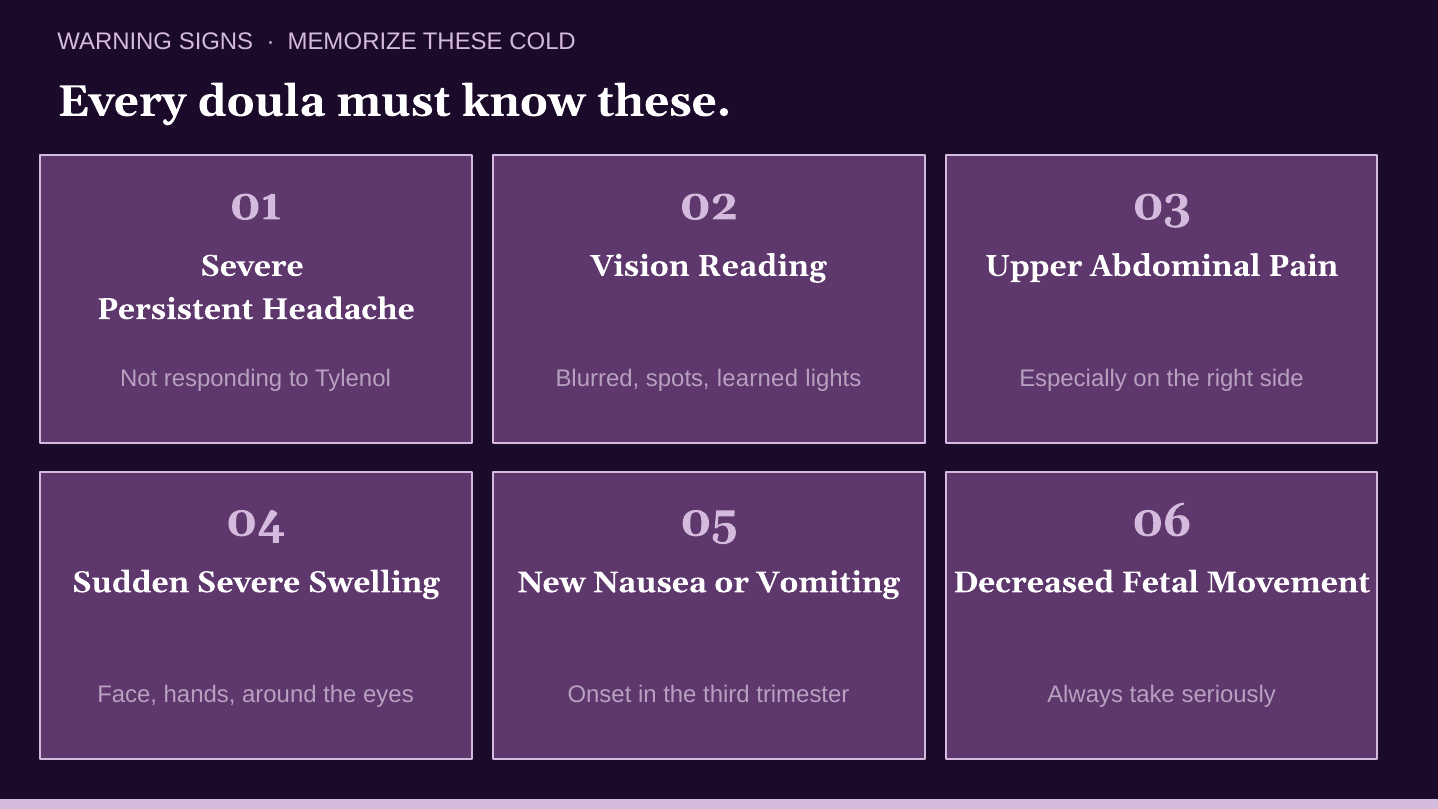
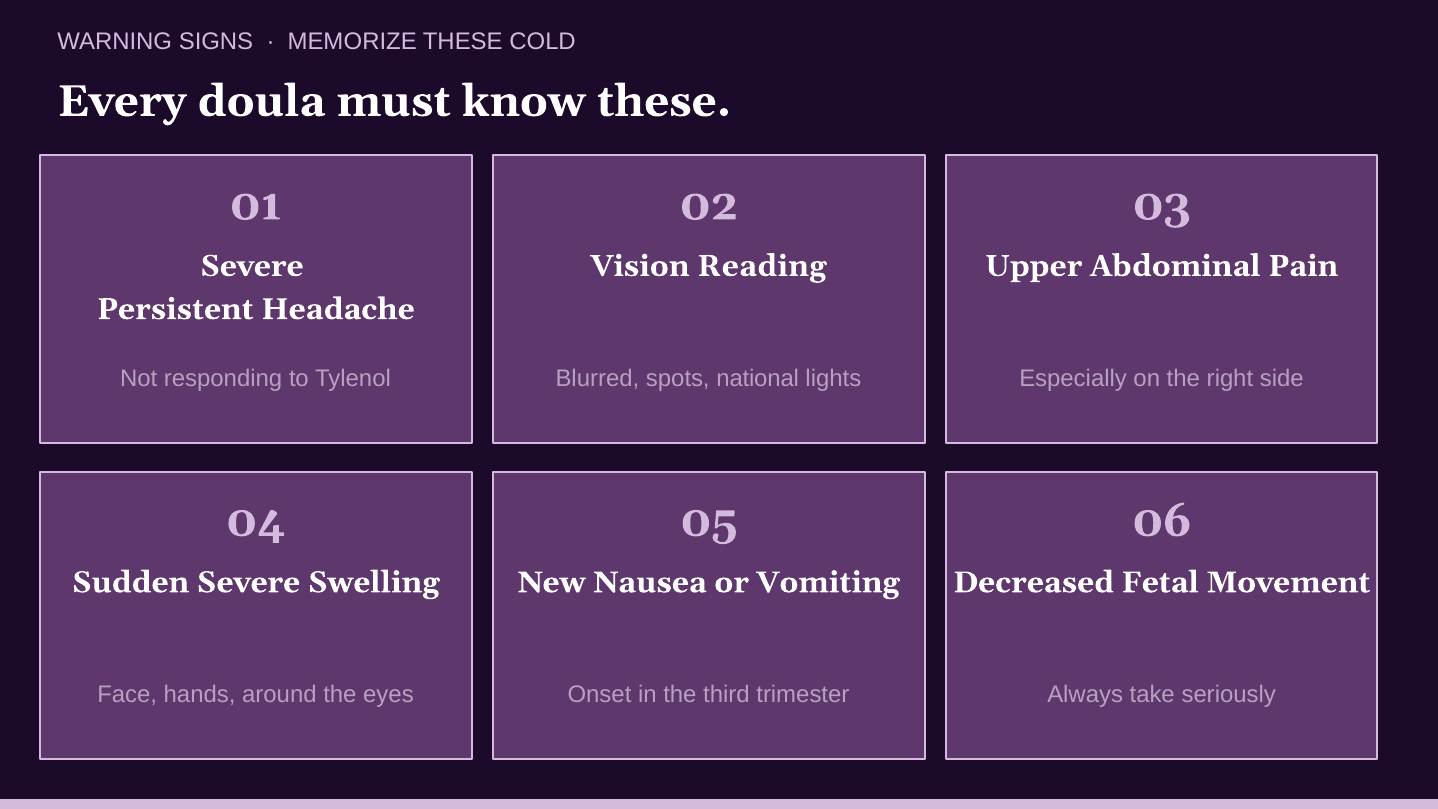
learned: learned -> national
